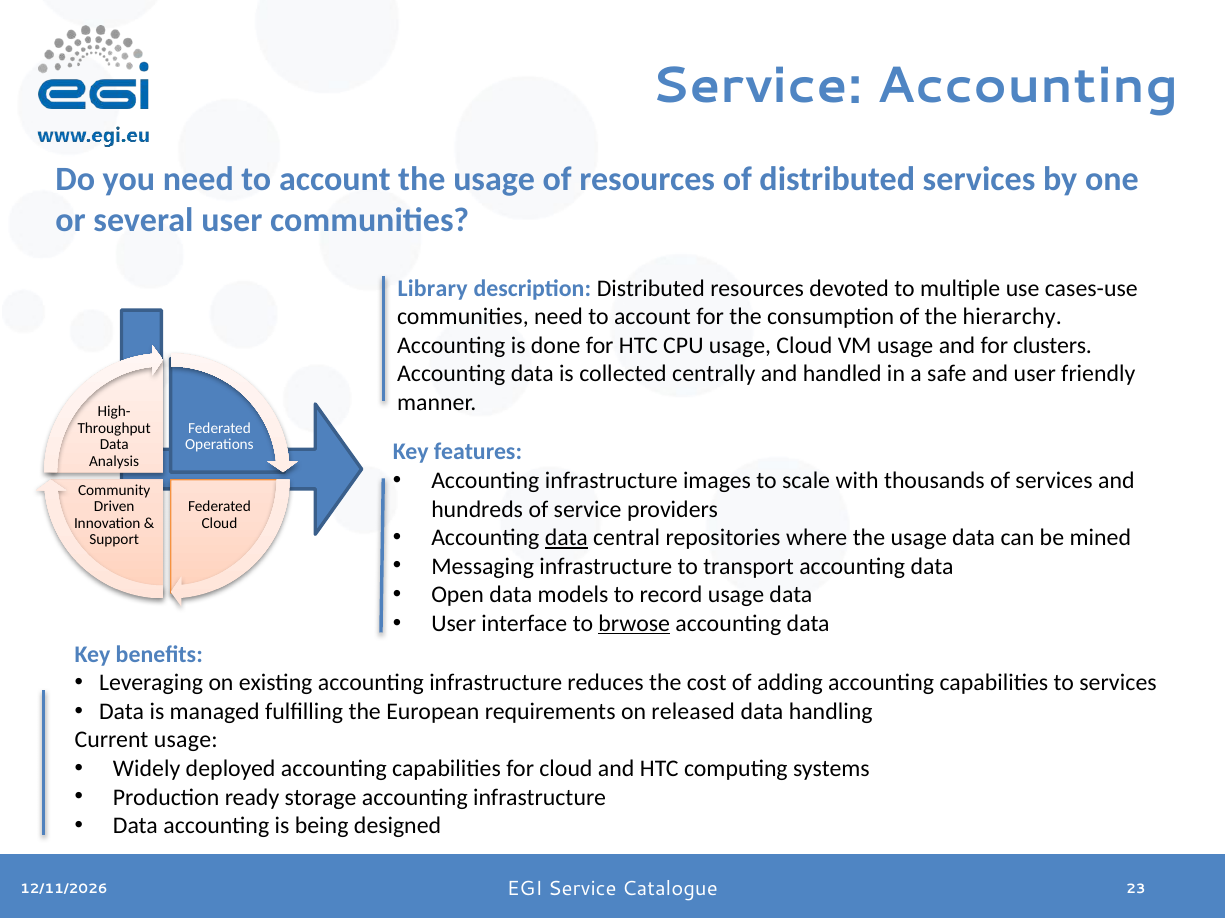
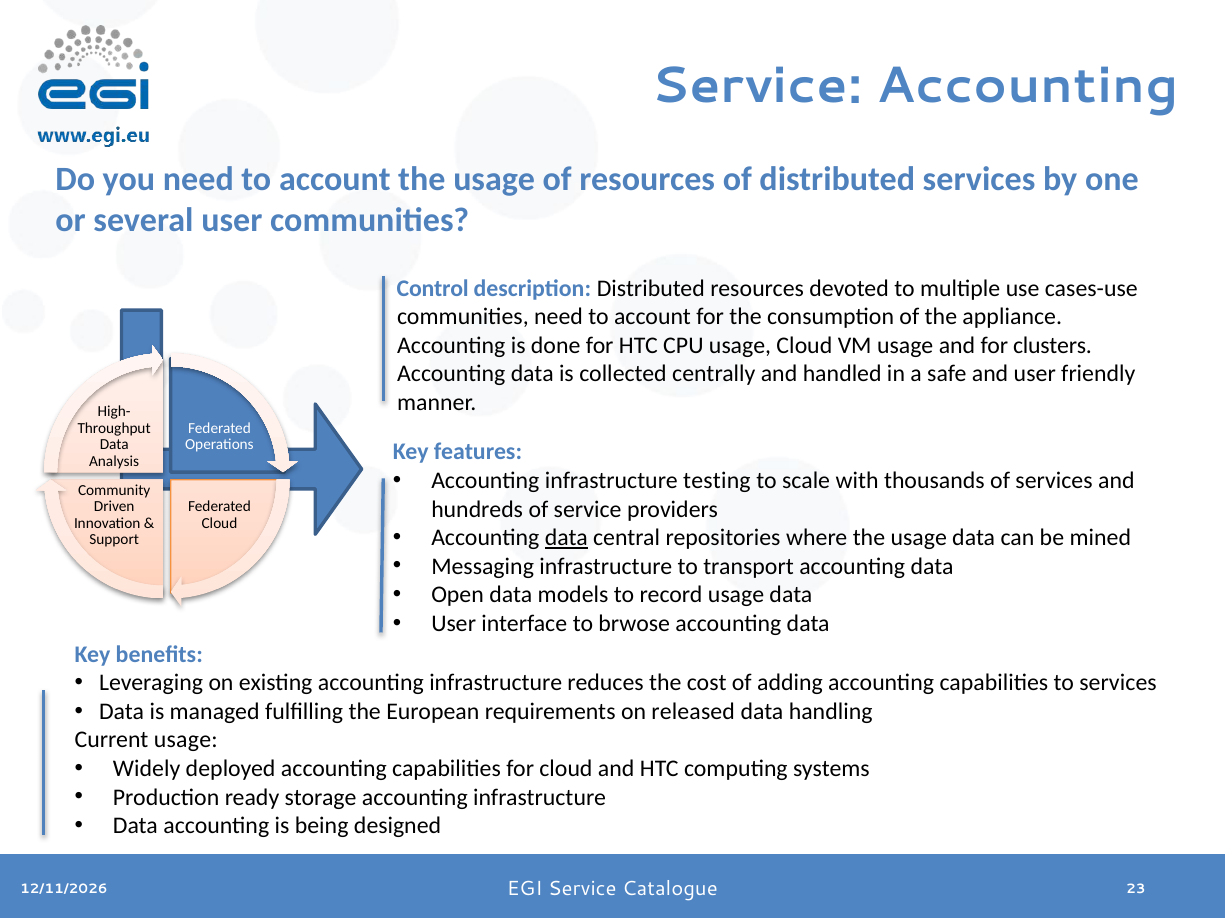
Library: Library -> Control
hierarchy: hierarchy -> appliance
images: images -> testing
brwose underline: present -> none
